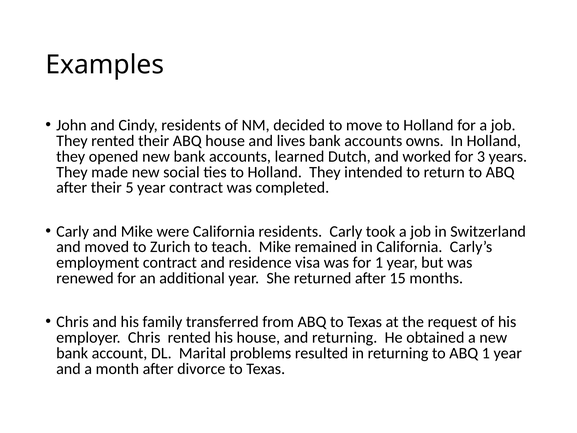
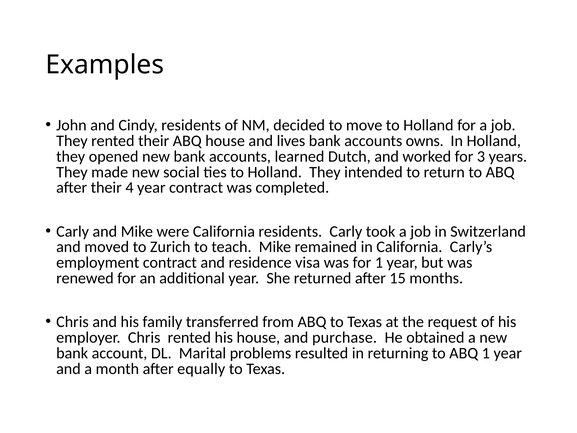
5: 5 -> 4
and returning: returning -> purchase
divorce: divorce -> equally
